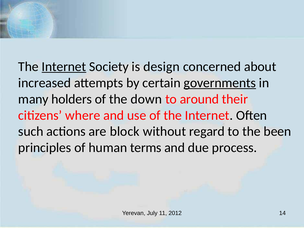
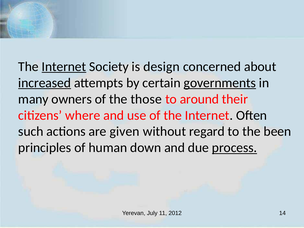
increased underline: none -> present
holders: holders -> owners
down: down -> those
block: block -> given
terms: terms -> down
process underline: none -> present
